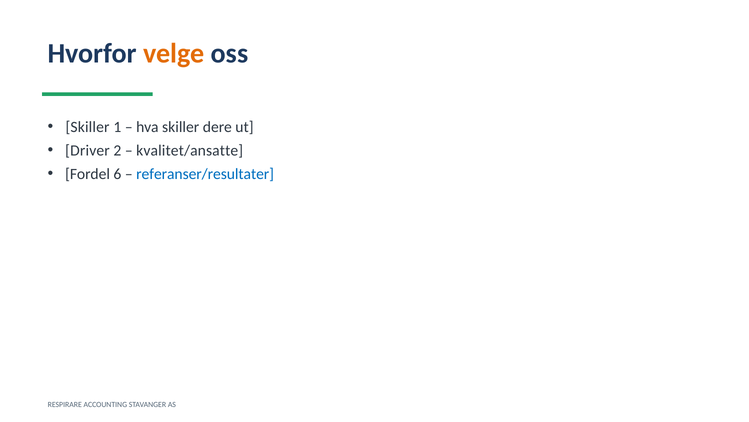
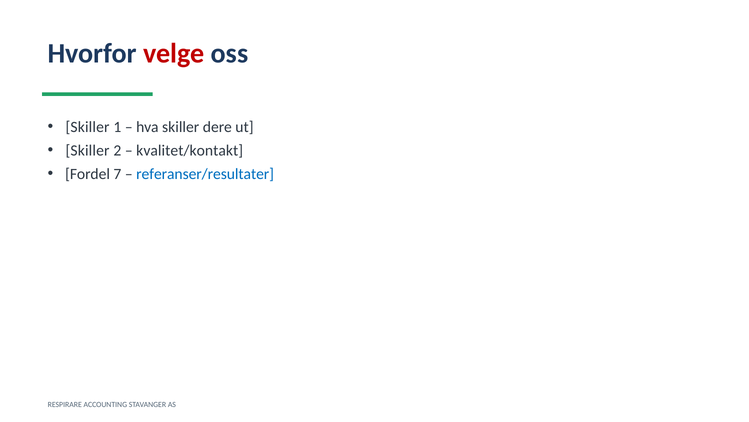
velge colour: orange -> red
Driver at (88, 150): Driver -> Skiller
kvalitet/ansatte: kvalitet/ansatte -> kvalitet/kontakt
6: 6 -> 7
